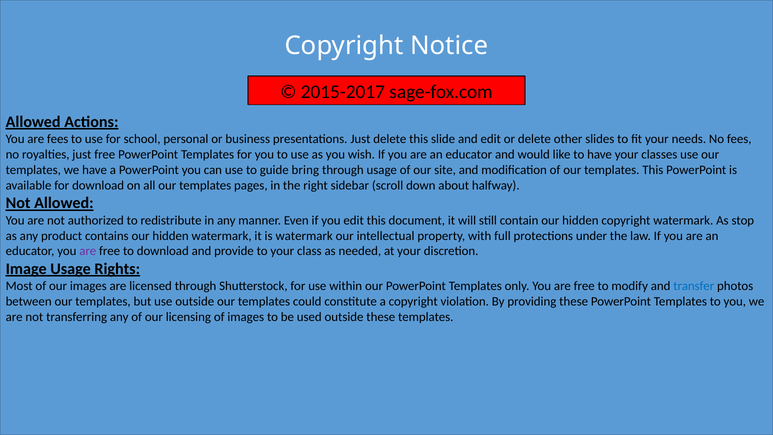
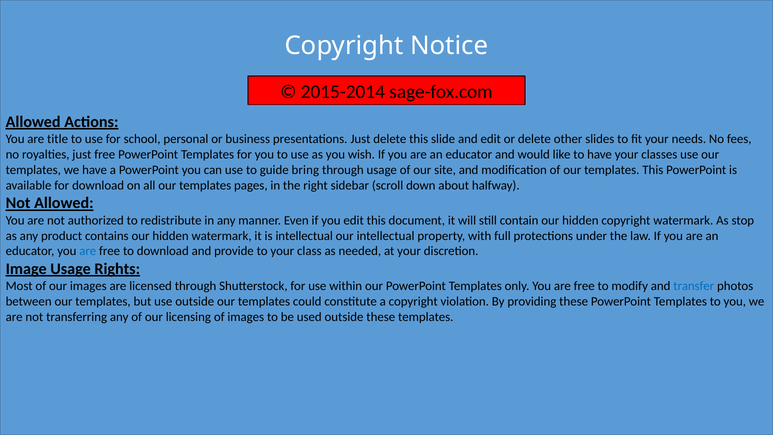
2015-2017: 2015-2017 -> 2015-2014
are fees: fees -> title
is watermark: watermark -> intellectual
are at (88, 251) colour: purple -> blue
